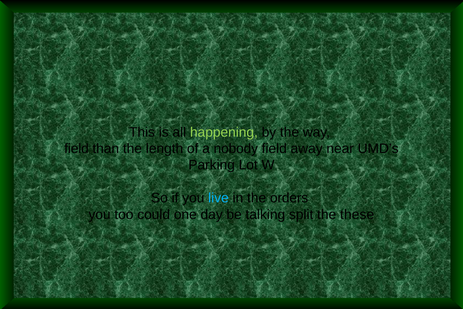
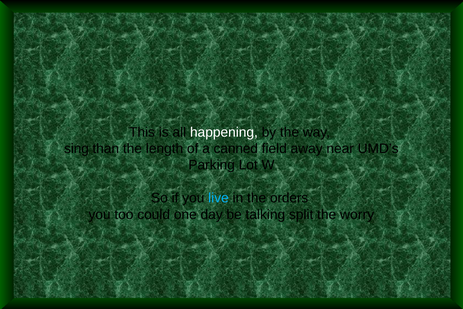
happening colour: light green -> white
field at (76, 148): field -> sing
nobody: nobody -> canned
these: these -> worry
